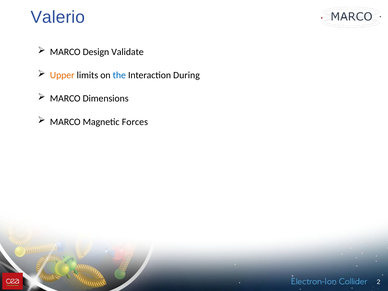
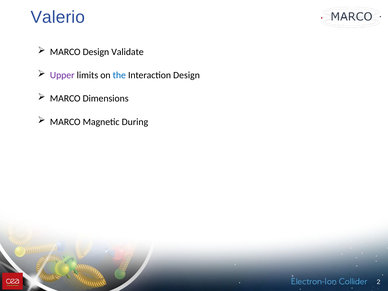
Upper colour: orange -> purple
Interaction During: During -> Design
Forces: Forces -> During
